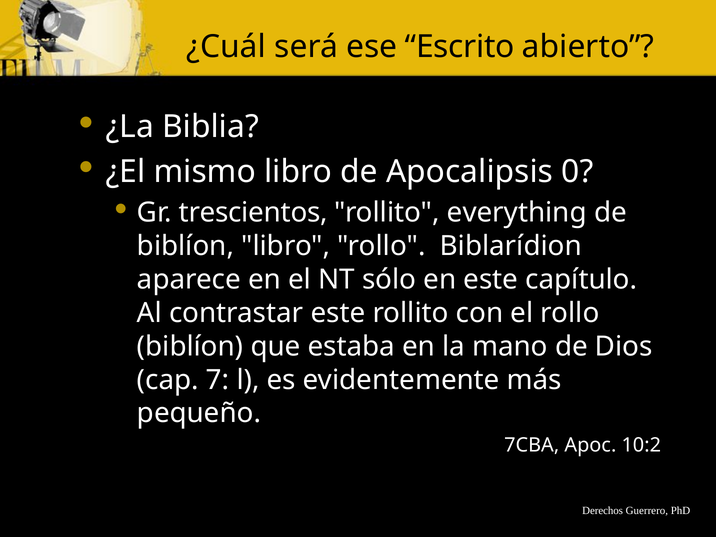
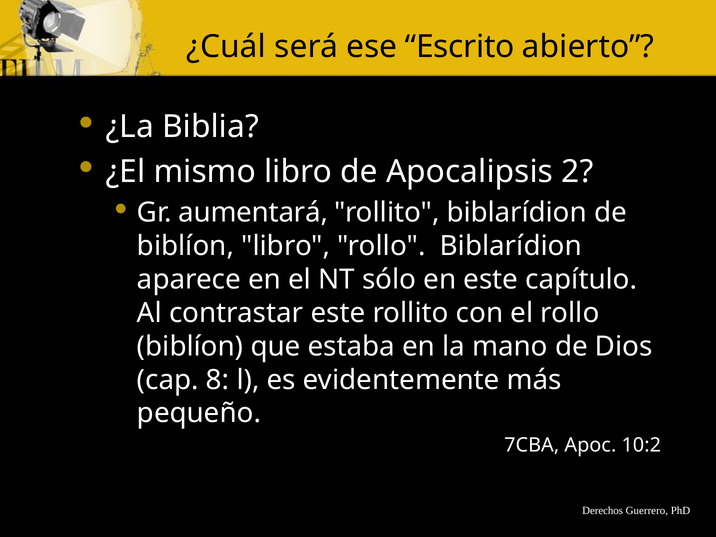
0: 0 -> 2
trescientos: trescientos -> aumentará
rollito everything: everything -> biblarídion
7: 7 -> 8
